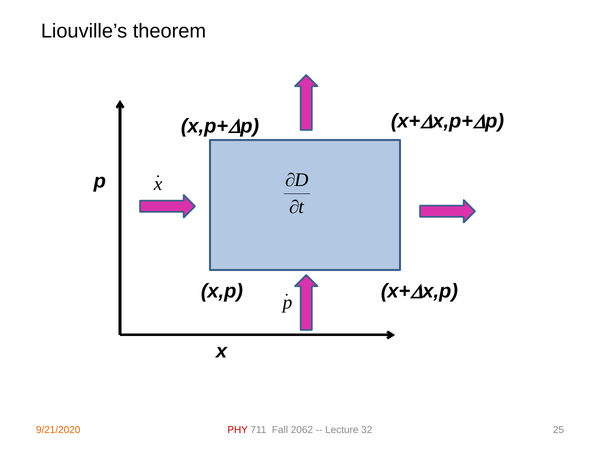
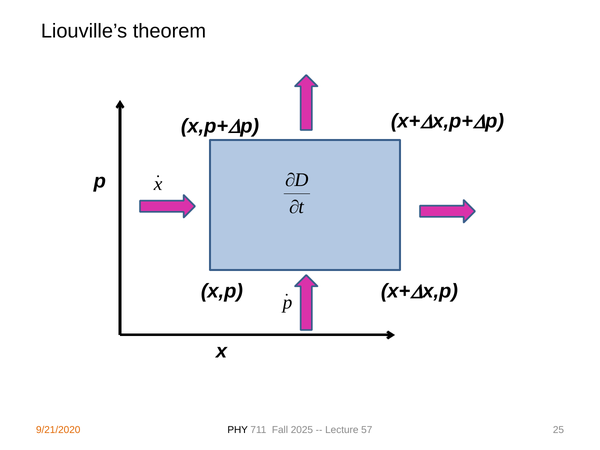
PHY colour: red -> black
2062: 2062 -> 2025
32: 32 -> 57
